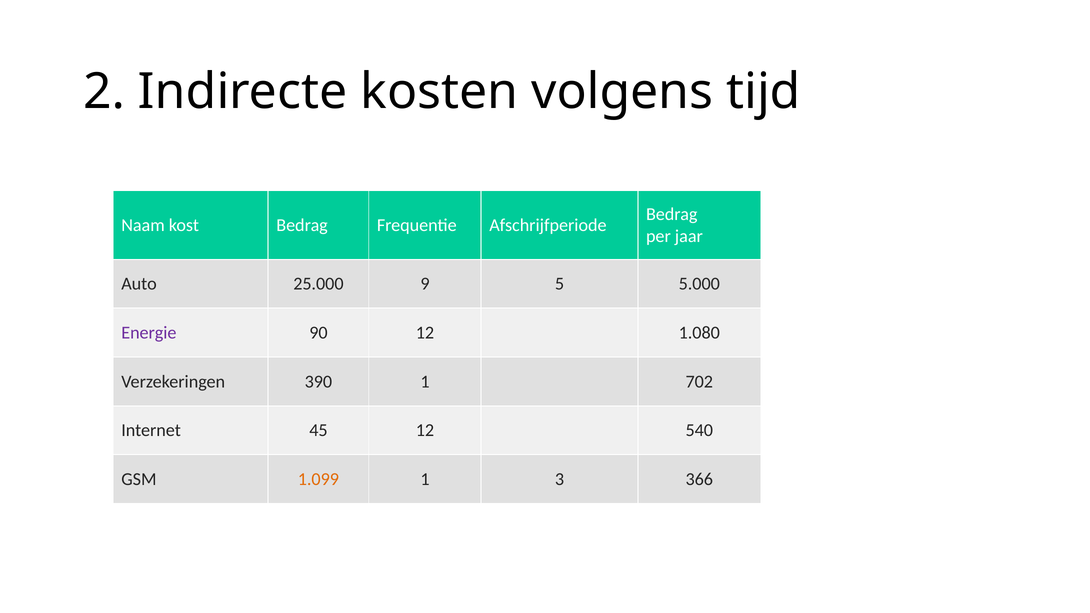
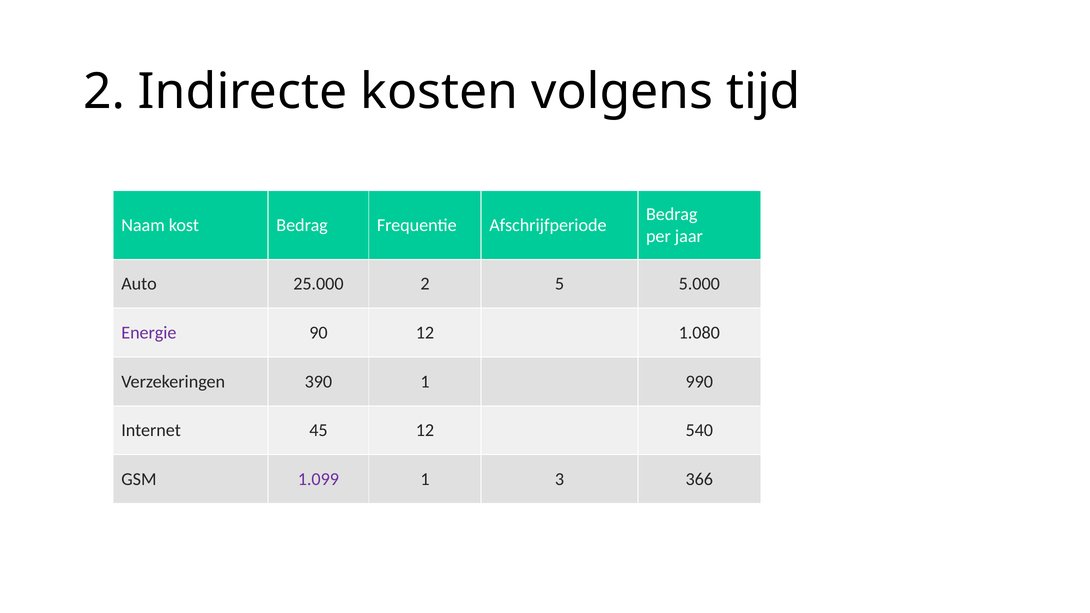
25.000 9: 9 -> 2
702: 702 -> 990
1.099 colour: orange -> purple
